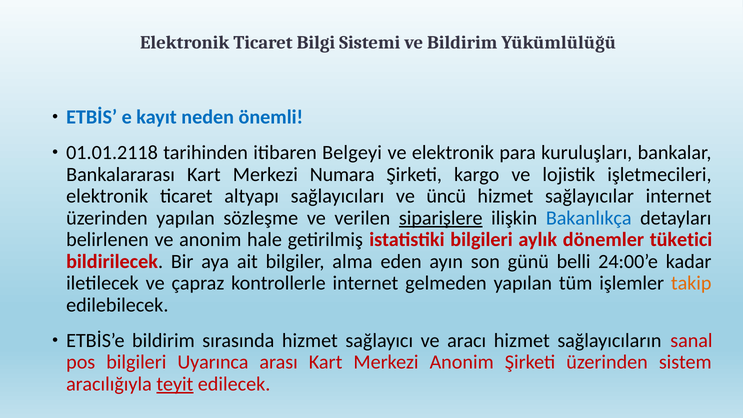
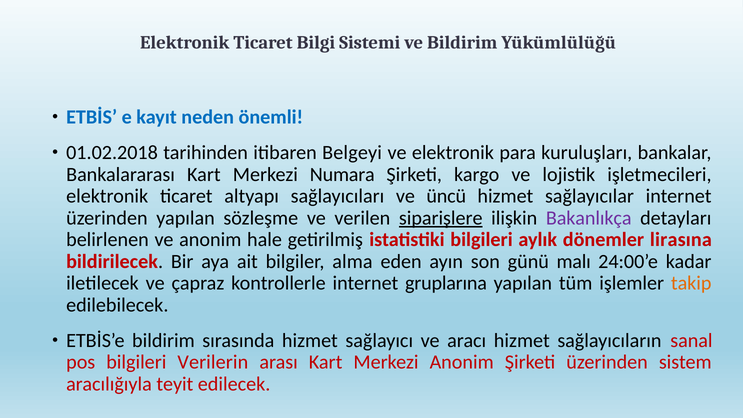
01.01.2118: 01.01.2118 -> 01.02.2018
Bakanlıkça colour: blue -> purple
tüketici: tüketici -> lirasına
belli: belli -> malı
gelmeden: gelmeden -> gruplarına
Uyarınca: Uyarınca -> Verilerin
teyit underline: present -> none
